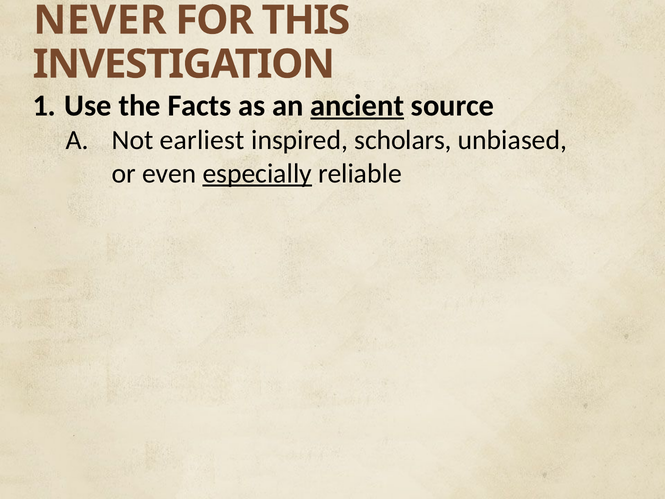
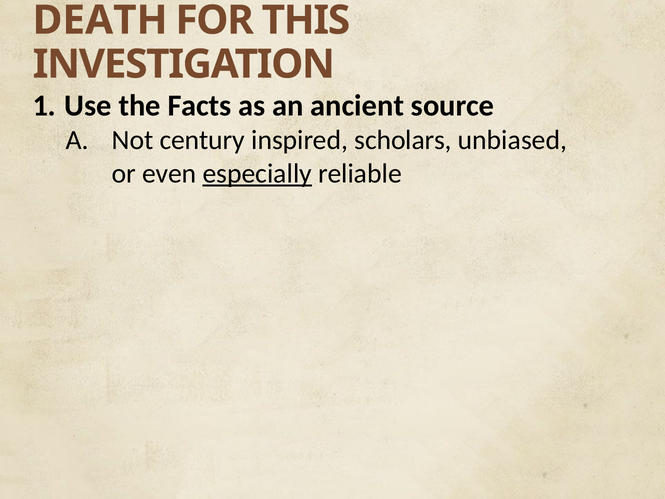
NEVER: NEVER -> DEATH
ancient underline: present -> none
earliest: earliest -> century
